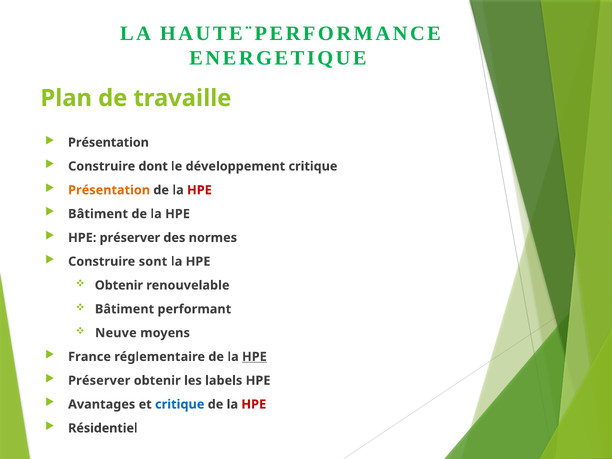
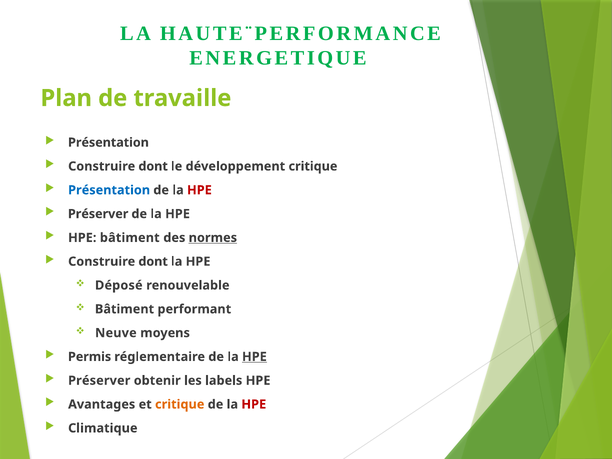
Présentation at (109, 190) colour: orange -> blue
Bâtiment at (98, 214): Bâtiment -> Préserver
HPE préserver: préserver -> bâtiment
normes underline: none -> present
sont at (153, 262): sont -> dont
Obtenir at (119, 285): Obtenir -> Déposé
France: France -> Permis
critique at (180, 404) colour: blue -> orange
Résidentiel: Résidentiel -> Climatique
